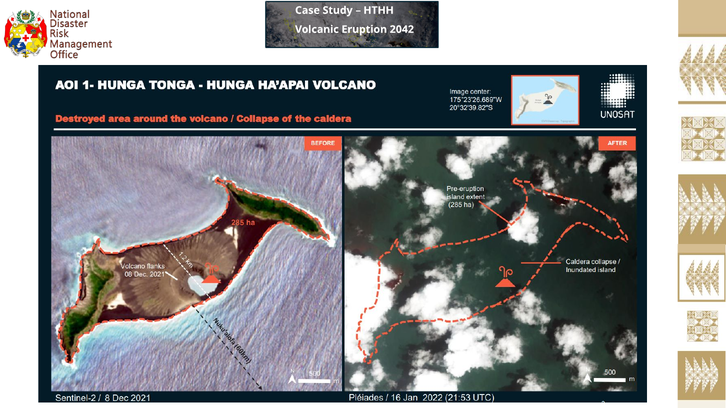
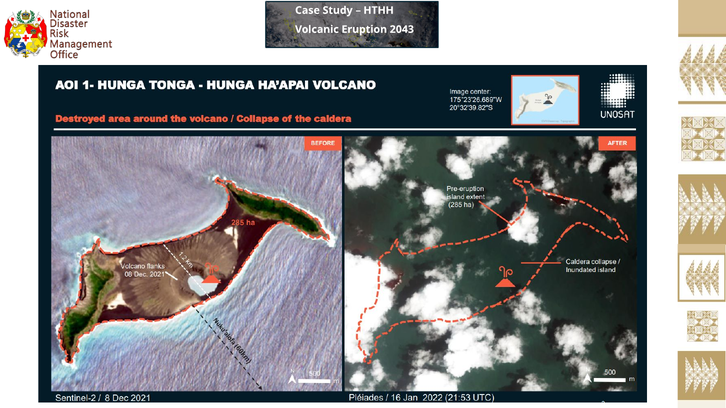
2042: 2042 -> 2043
